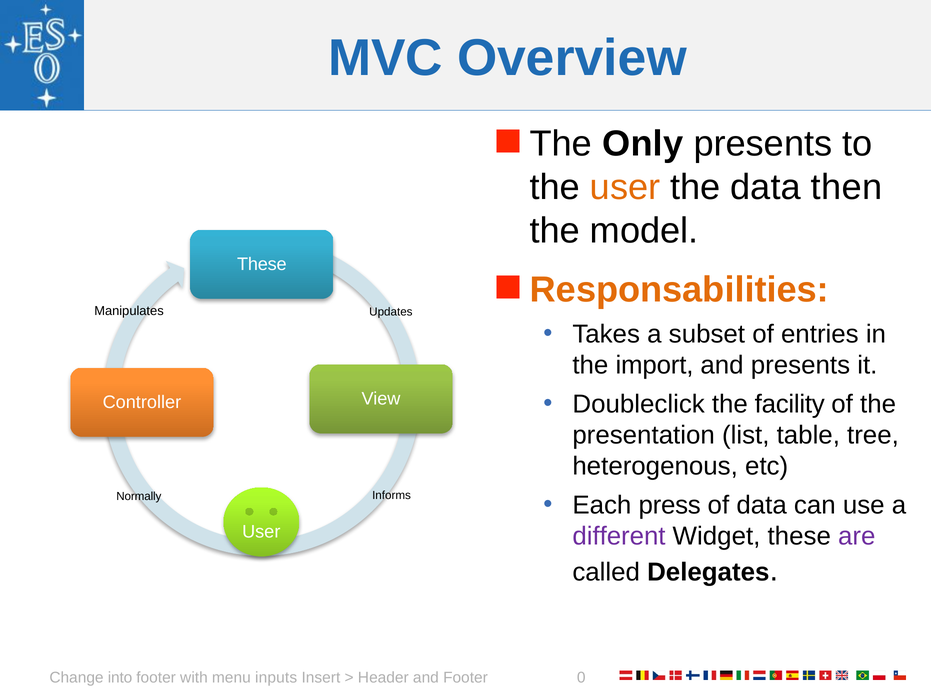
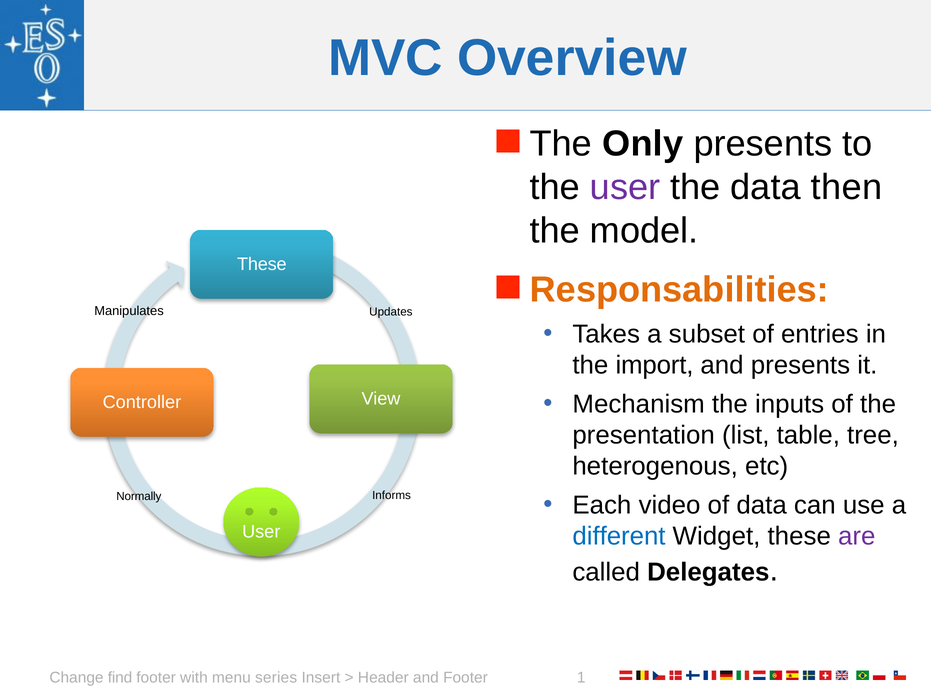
user at (625, 187) colour: orange -> purple
Doubleclick: Doubleclick -> Mechanism
facility: facility -> inputs
press: press -> video
different colour: purple -> blue
into: into -> find
inputs: inputs -> series
0: 0 -> 1
